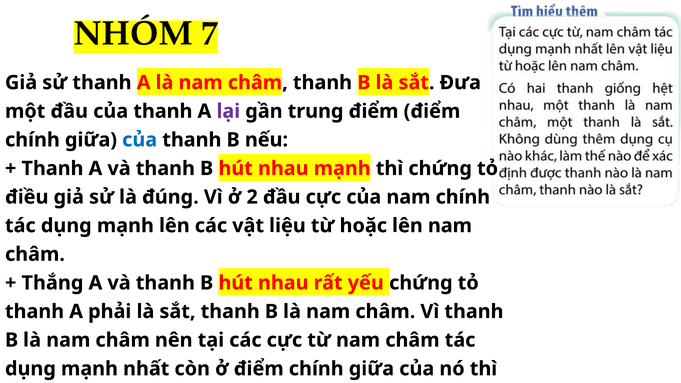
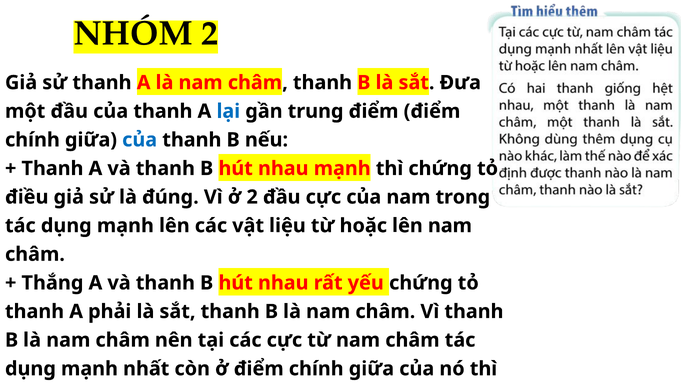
NHÓM 7: 7 -> 2
lại colour: purple -> blue
nam chính: chính -> trong
